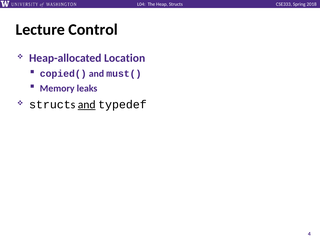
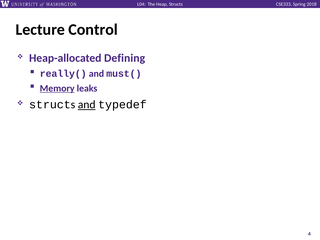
Location: Location -> Defining
copied(: copied( -> really(
Memory underline: none -> present
